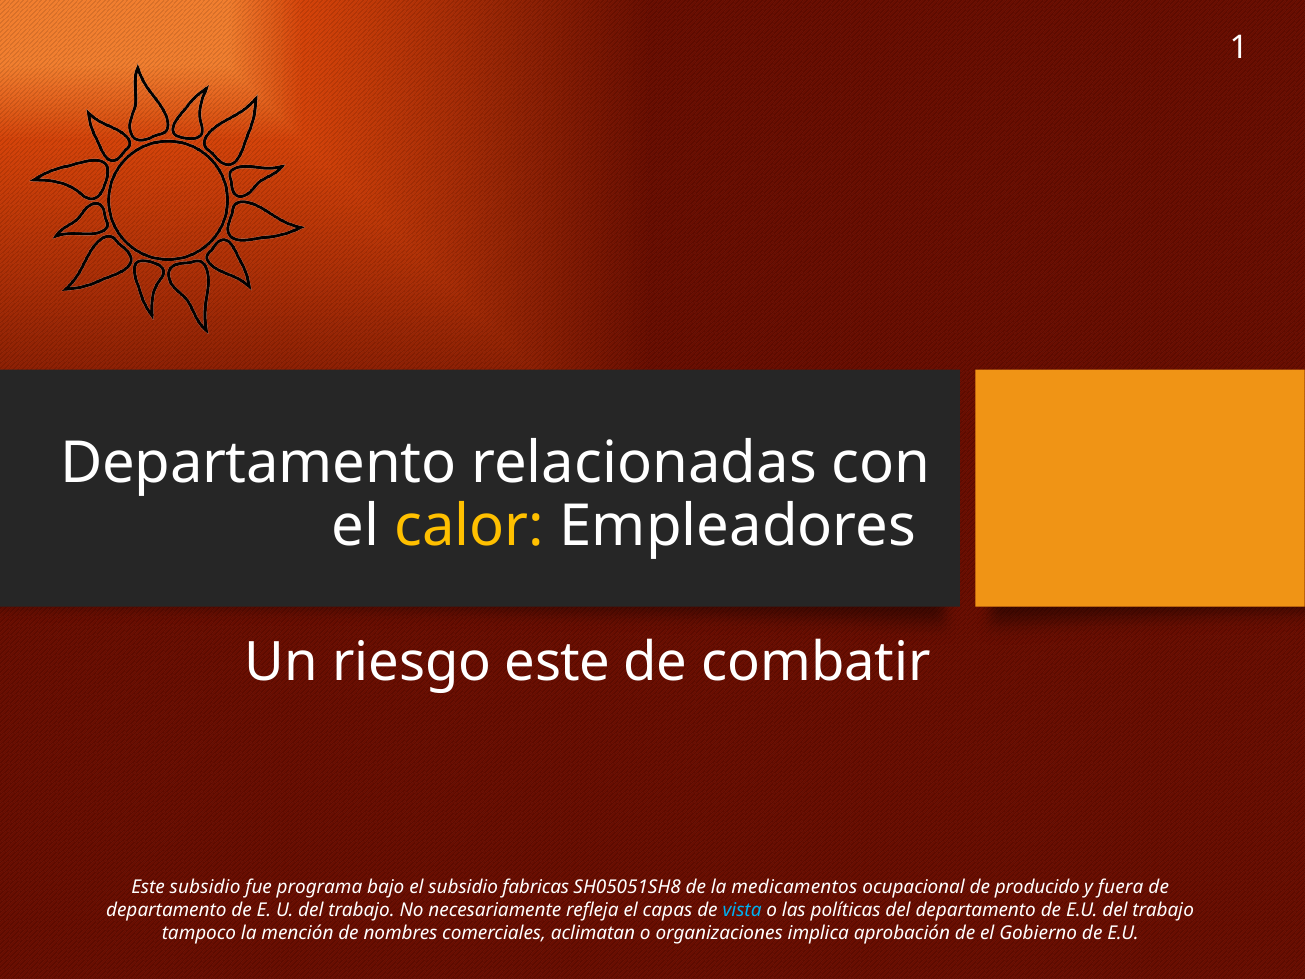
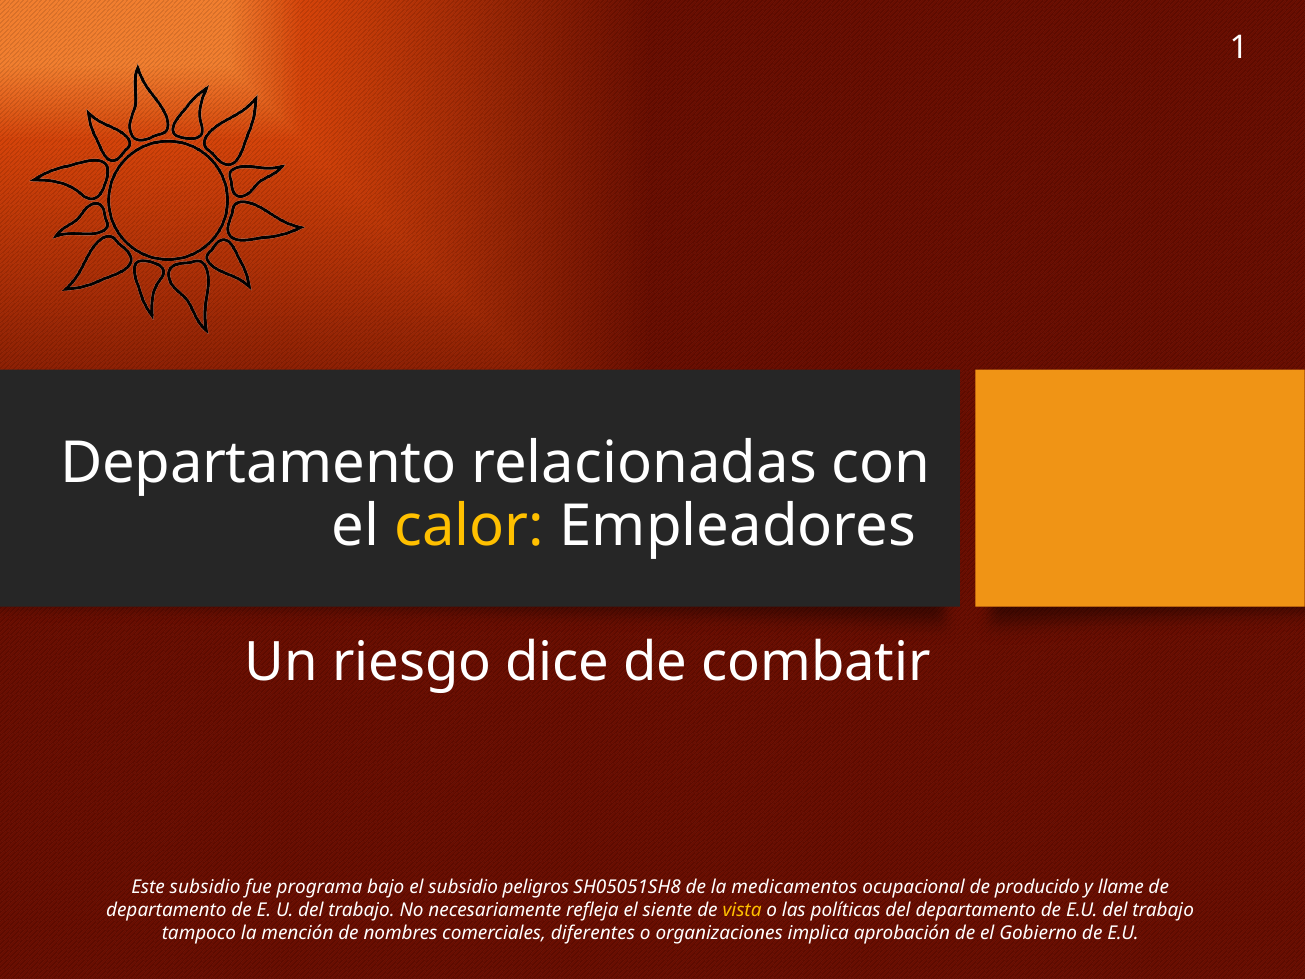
riesgo este: este -> dice
fabricas: fabricas -> peligros
fuera: fuera -> llame
capas: capas -> siente
vista colour: light blue -> yellow
aclimatan: aclimatan -> diferentes
